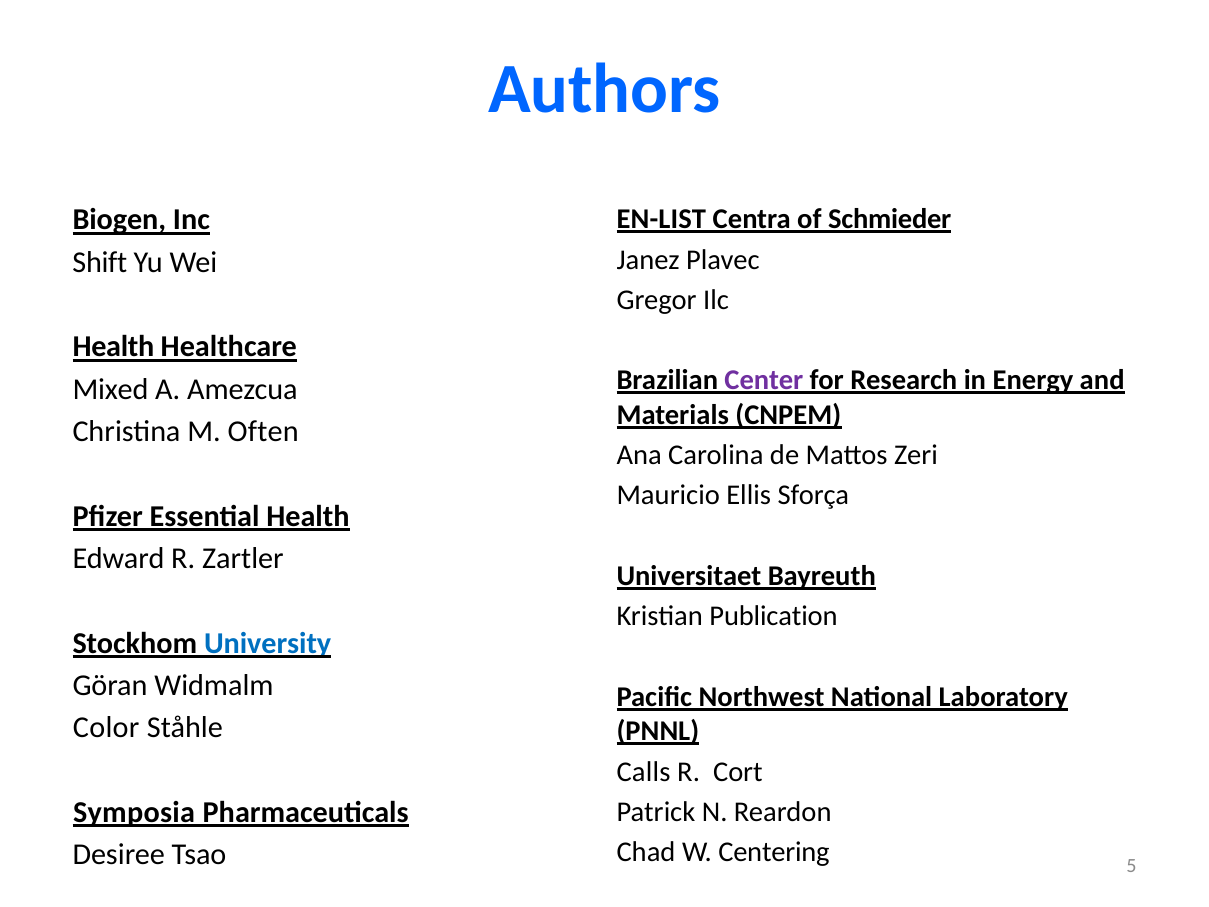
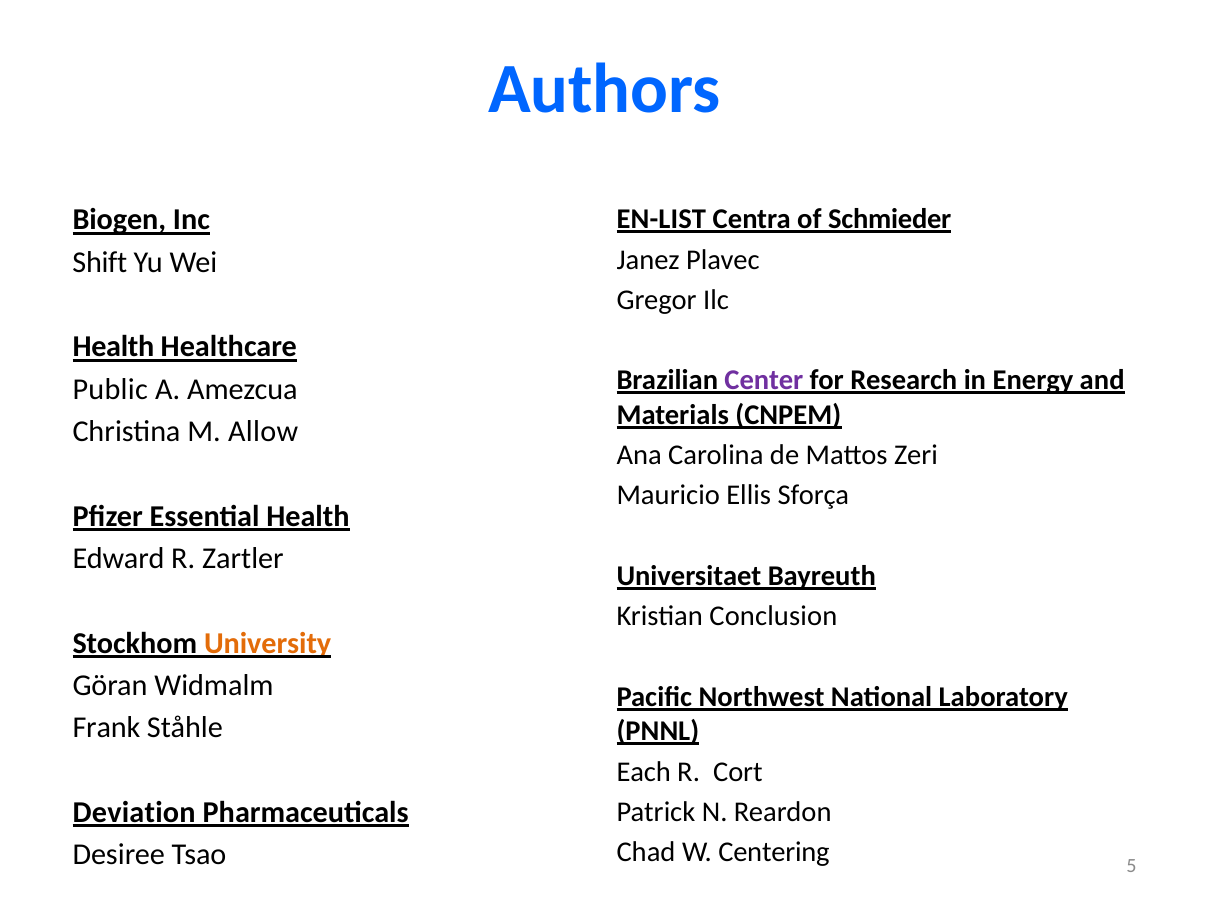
Mixed: Mixed -> Public
Often: Often -> Allow
Publication: Publication -> Conclusion
University colour: blue -> orange
Color: Color -> Frank
Calls: Calls -> Each
Symposia: Symposia -> Deviation
